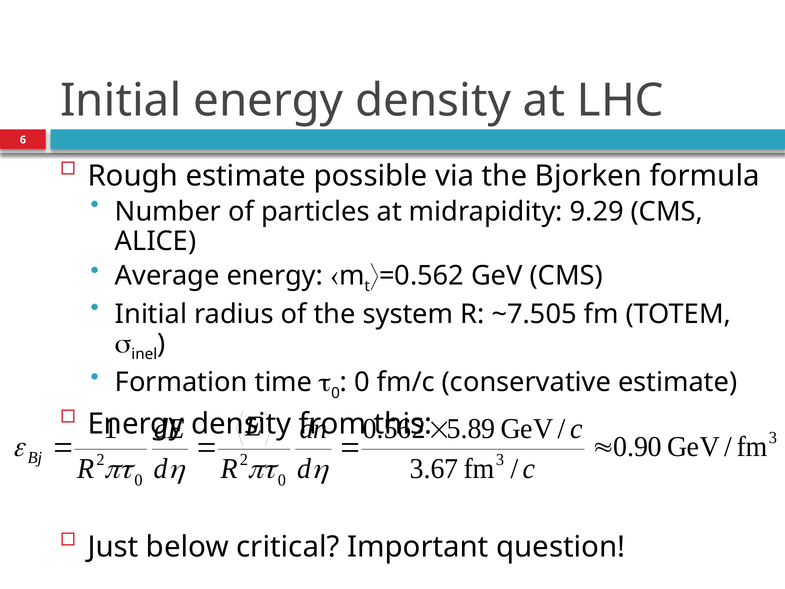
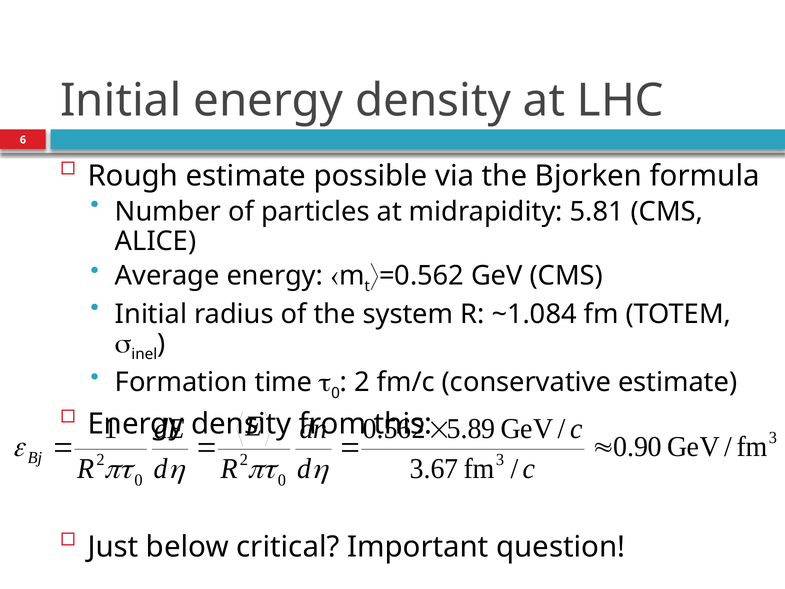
9.29: 9.29 -> 5.81
~7.505: ~7.505 -> ~1.084
0 at (362, 382): 0 -> 2
